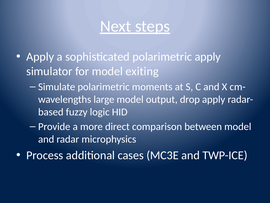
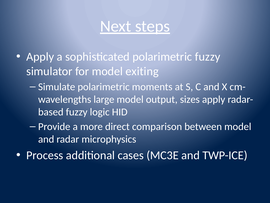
polarimetric apply: apply -> fuzzy
drop: drop -> sizes
